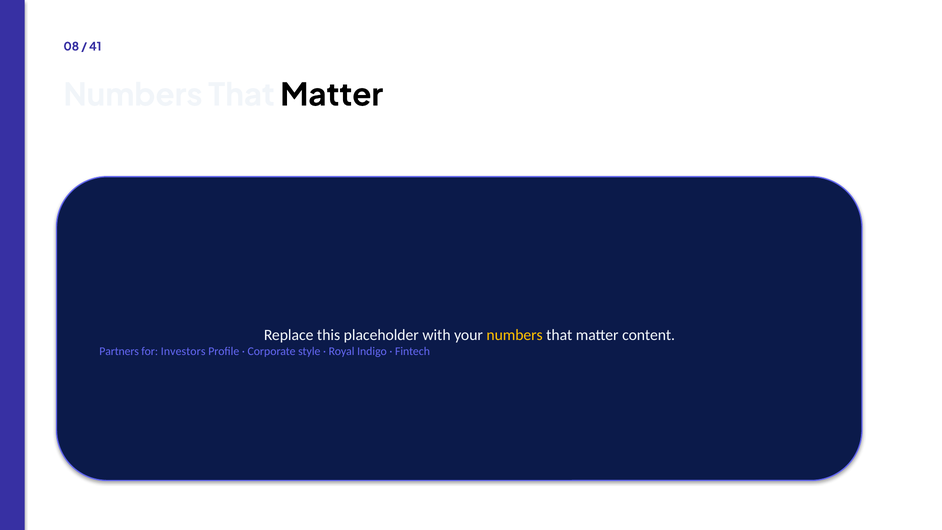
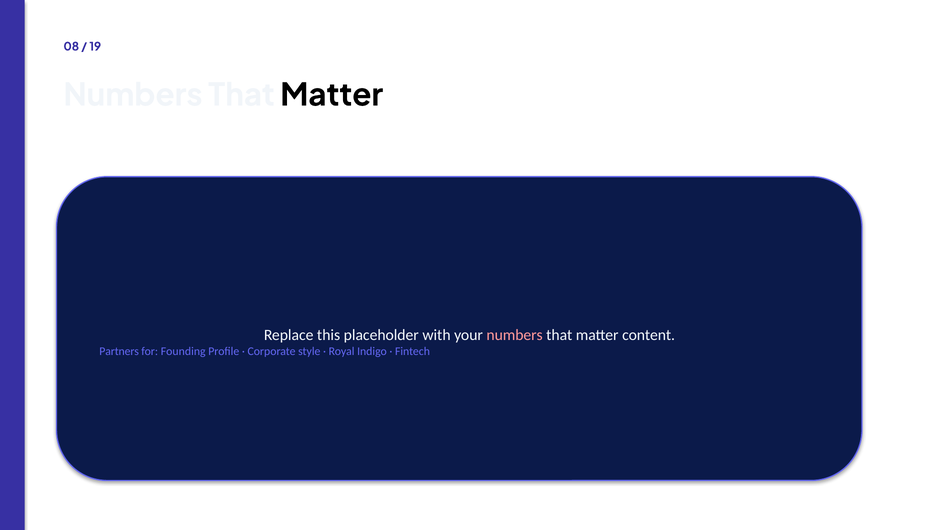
41: 41 -> 19
numbers at (515, 335) colour: yellow -> pink
Investors: Investors -> Founding
